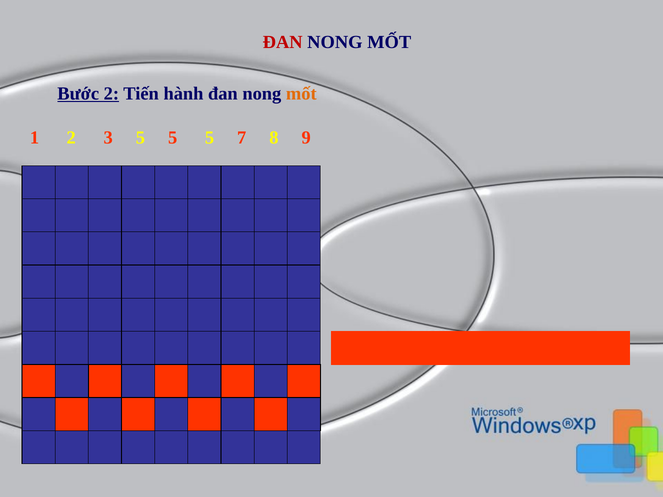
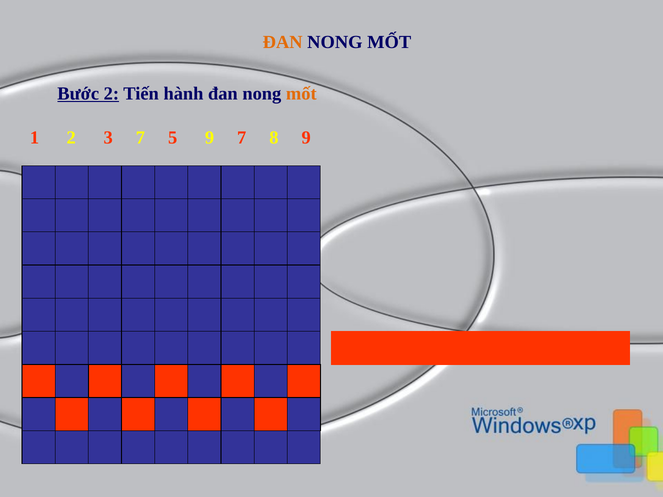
ĐAN at (283, 42) colour: red -> orange
3 5: 5 -> 7
5 at (210, 138): 5 -> 9
